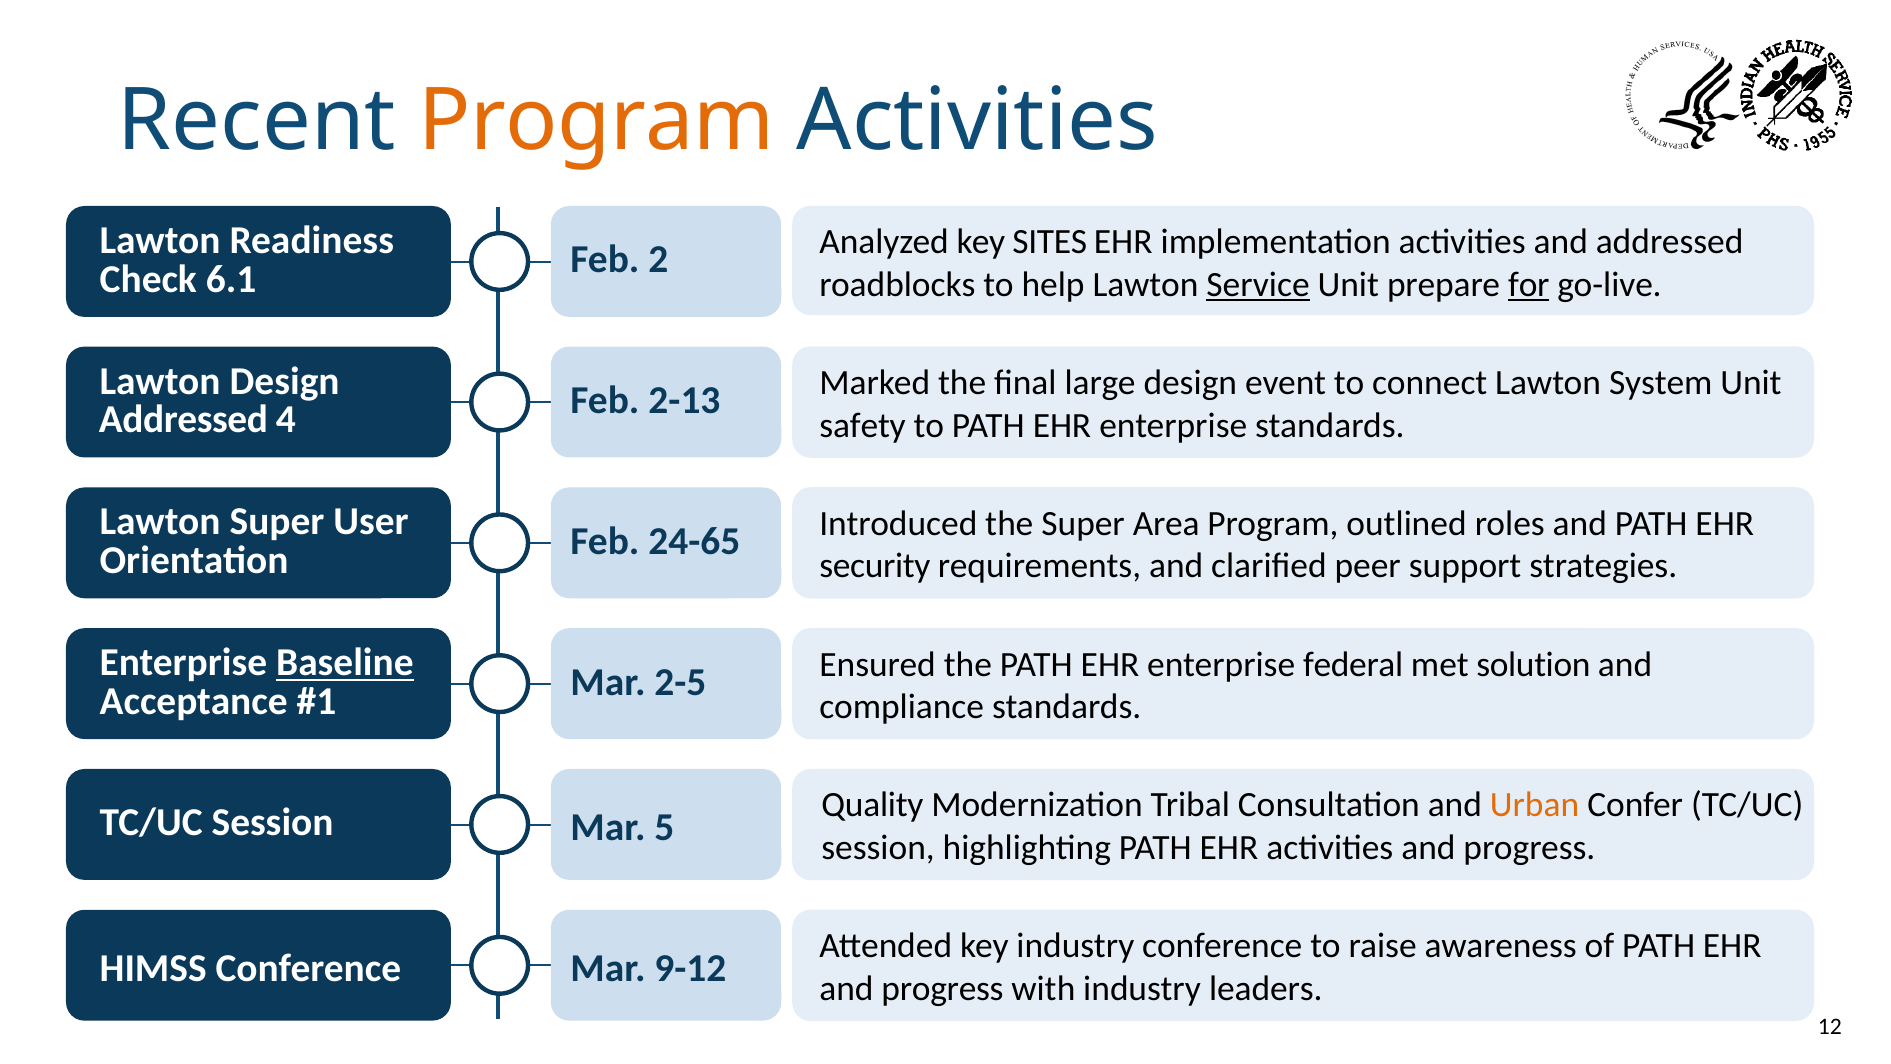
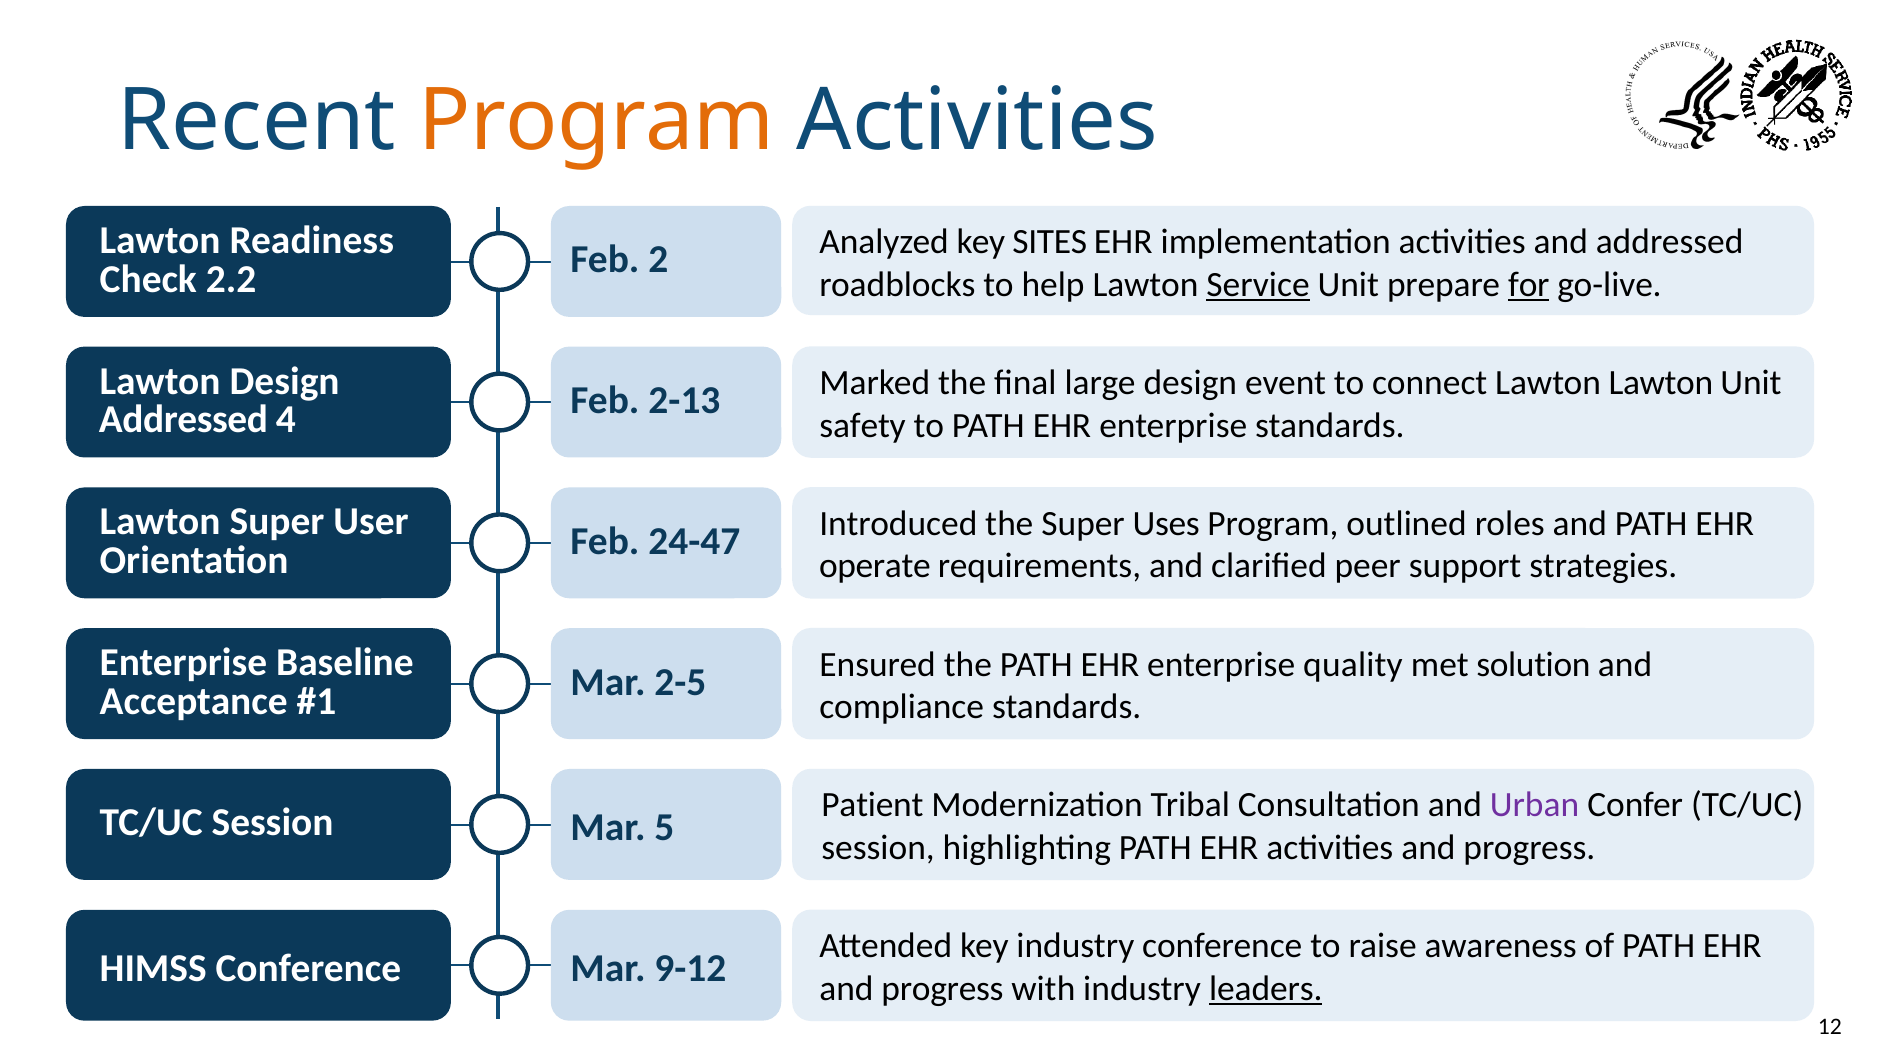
6.1: 6.1 -> 2.2
Lawton System: System -> Lawton
Area: Area -> Uses
24-65: 24-65 -> 24-47
security: security -> operate
Baseline underline: present -> none
federal: federal -> quality
Quality: Quality -> Patient
Urban colour: orange -> purple
leaders underline: none -> present
